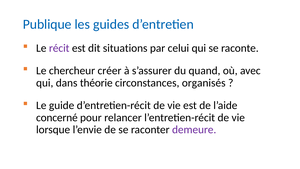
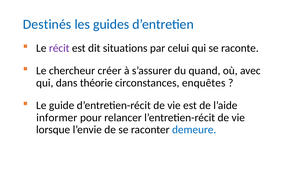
Publique: Publique -> Destinés
organisés: organisés -> enquêtes
concerné: concerné -> informer
demeure colour: purple -> blue
